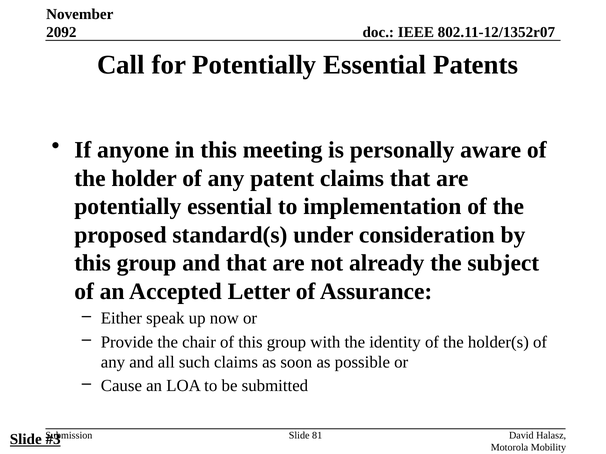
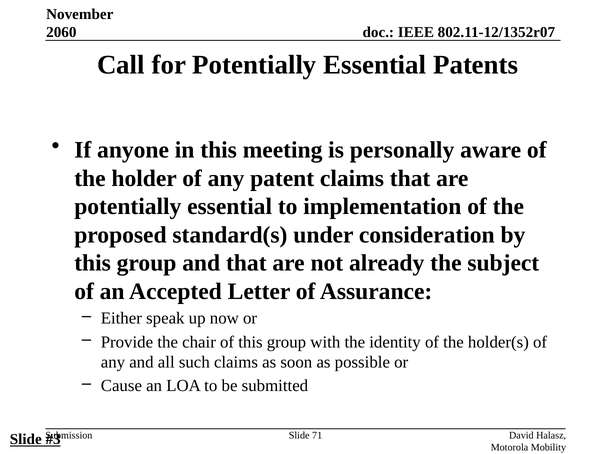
2092: 2092 -> 2060
81: 81 -> 71
